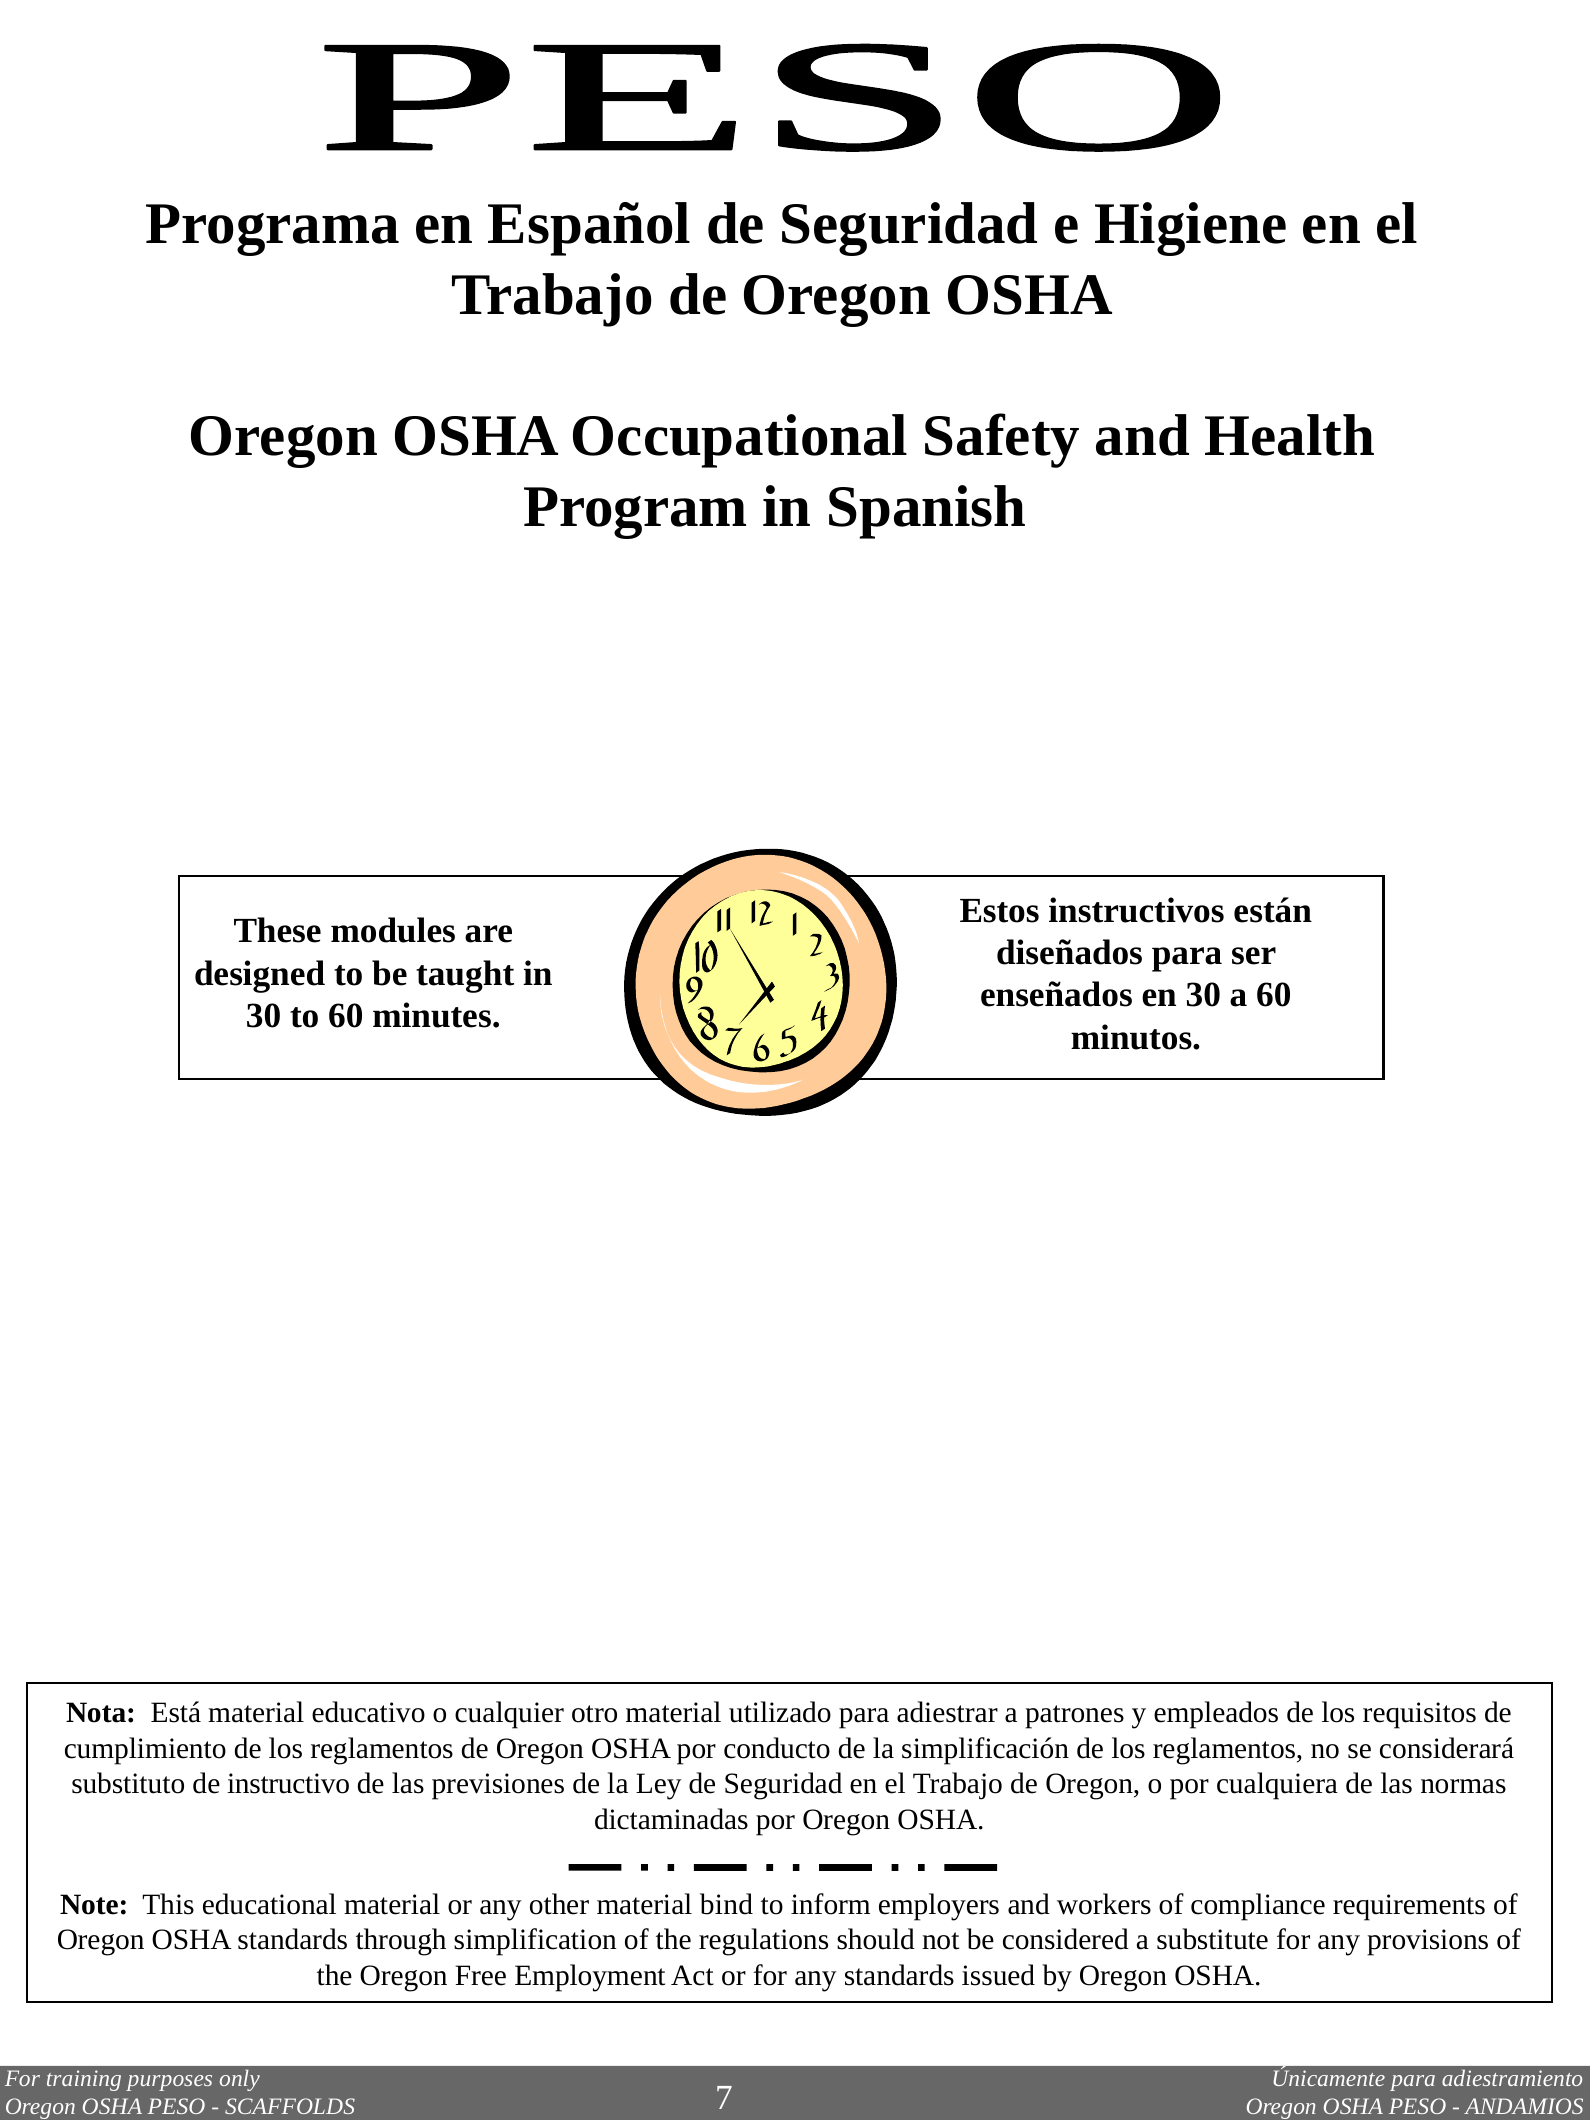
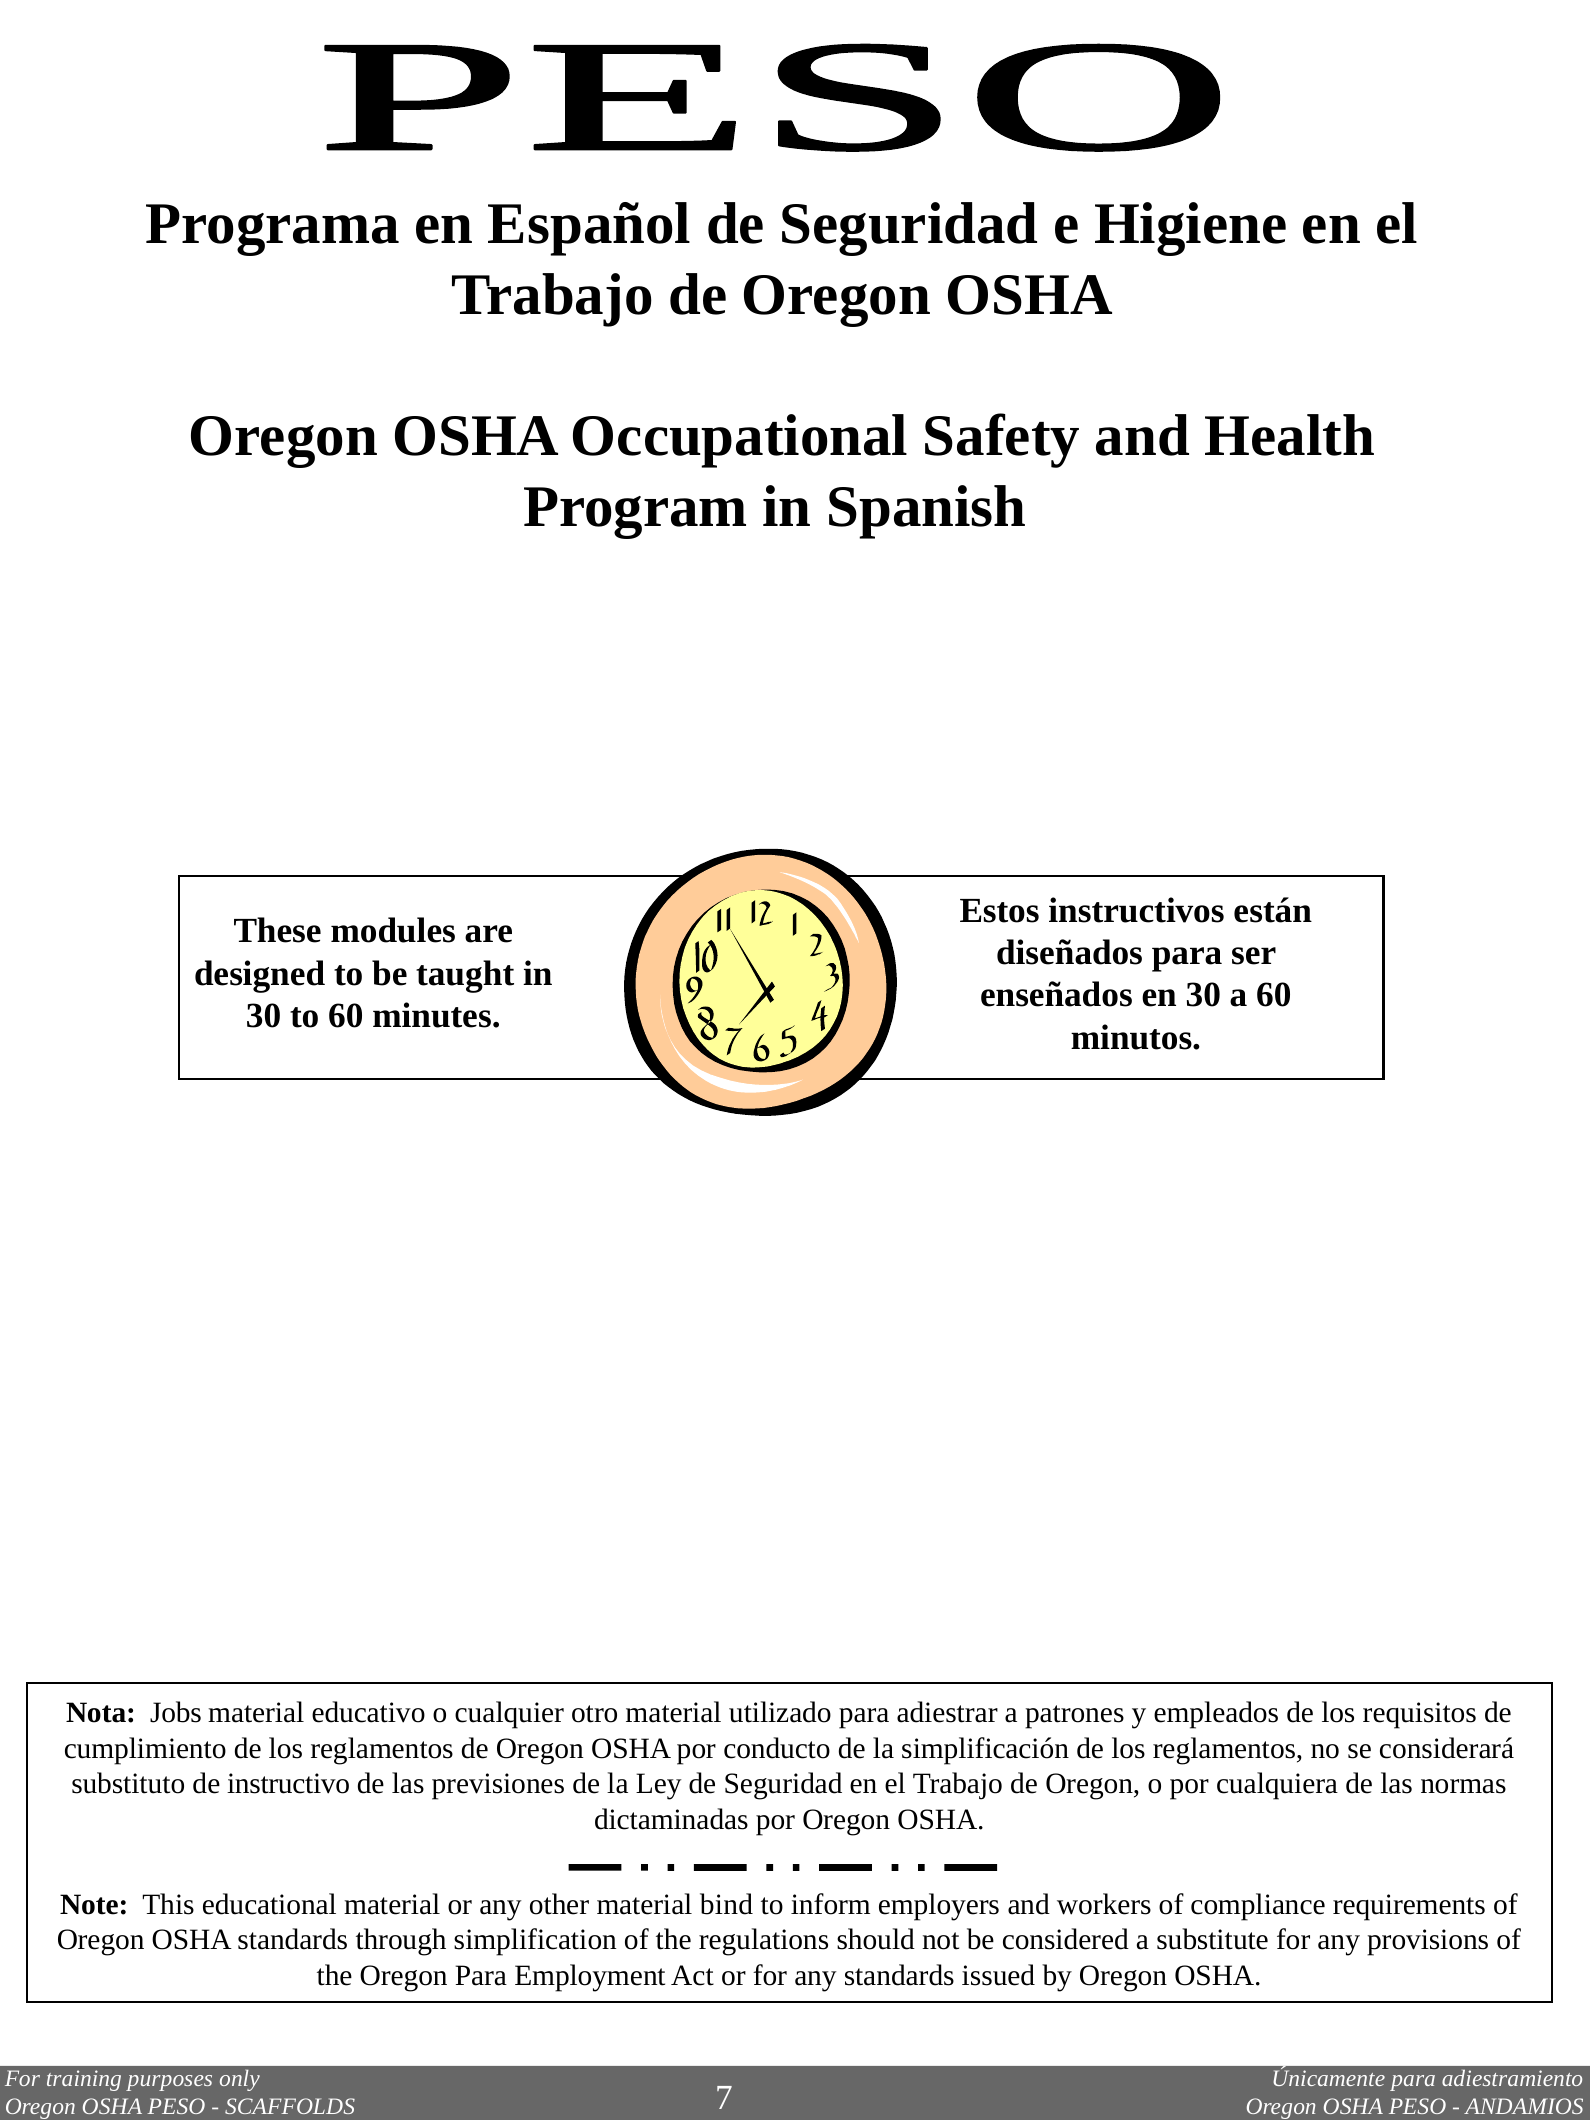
Está: Está -> Jobs
Oregon Free: Free -> Para
